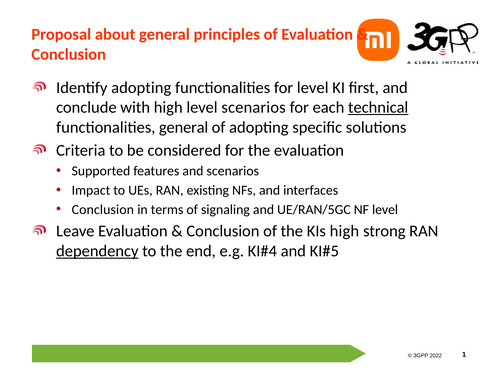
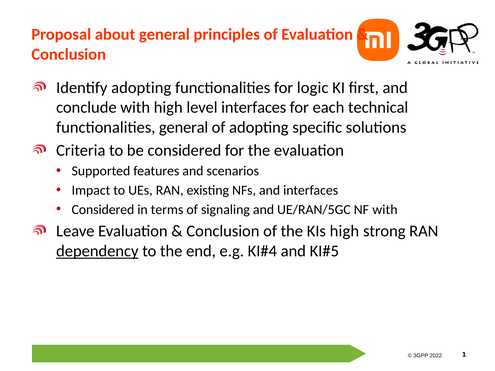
for level: level -> logic
level scenarios: scenarios -> interfaces
technical underline: present -> none
Conclusion at (103, 210): Conclusion -> Considered
NF level: level -> with
